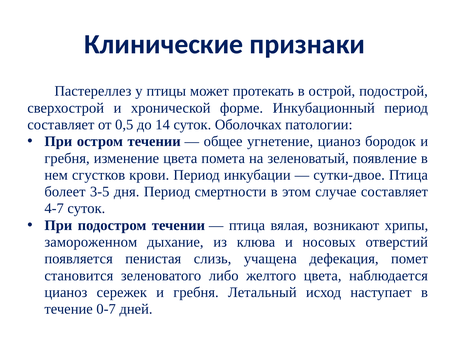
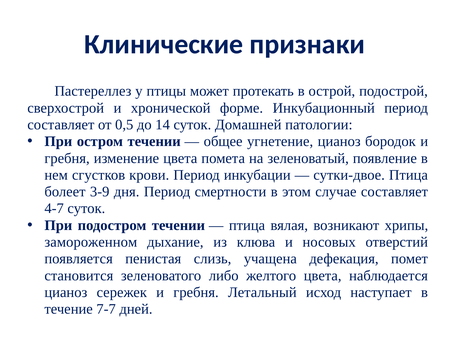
Оболочках: Оболочках -> Домашней
3-5: 3-5 -> 3-9
0-7: 0-7 -> 7-7
